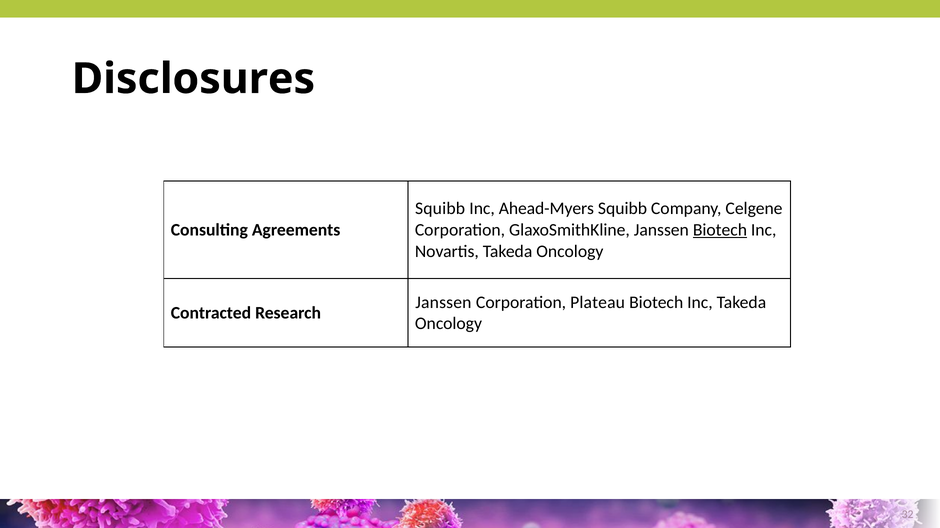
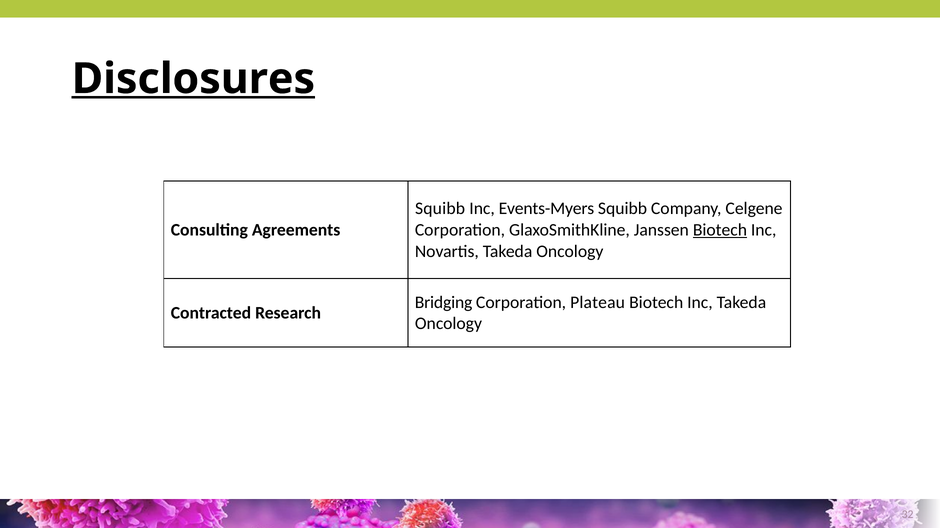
Disclosures underline: none -> present
Ahead-Myers: Ahead-Myers -> Events-Myers
Janssen at (443, 303): Janssen -> Bridging
